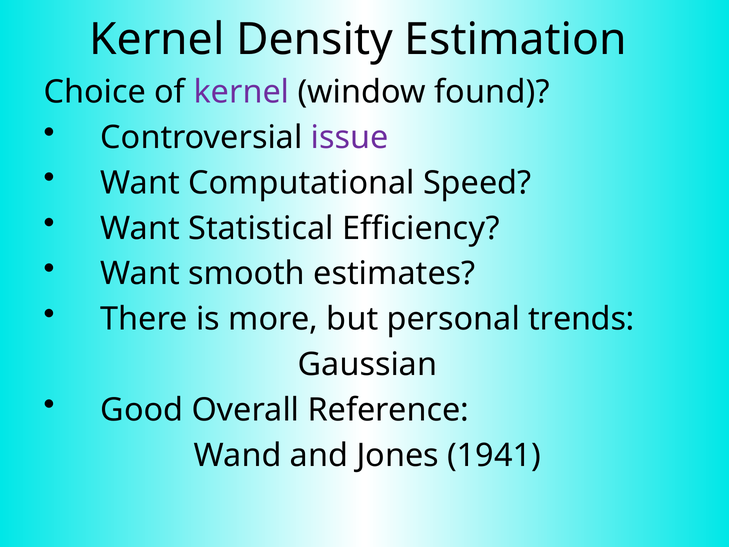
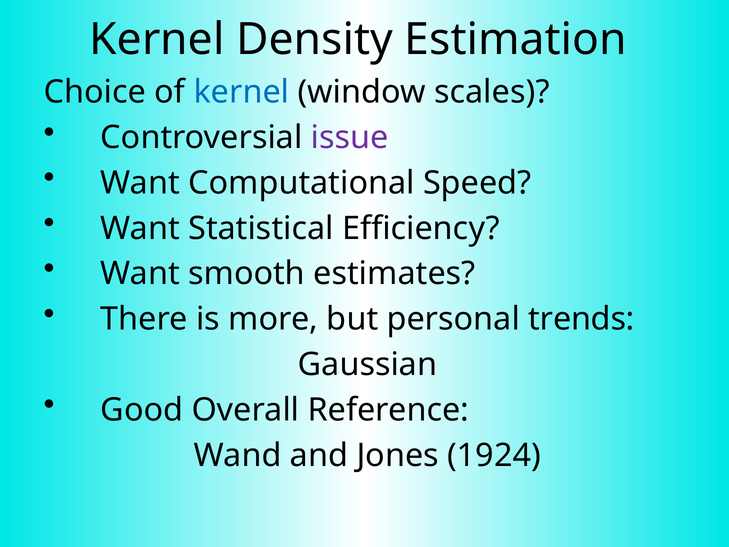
kernel at (241, 92) colour: purple -> blue
found: found -> scales
1941: 1941 -> 1924
